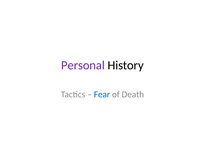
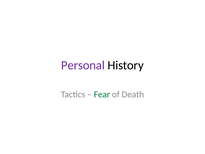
Fear colour: blue -> green
